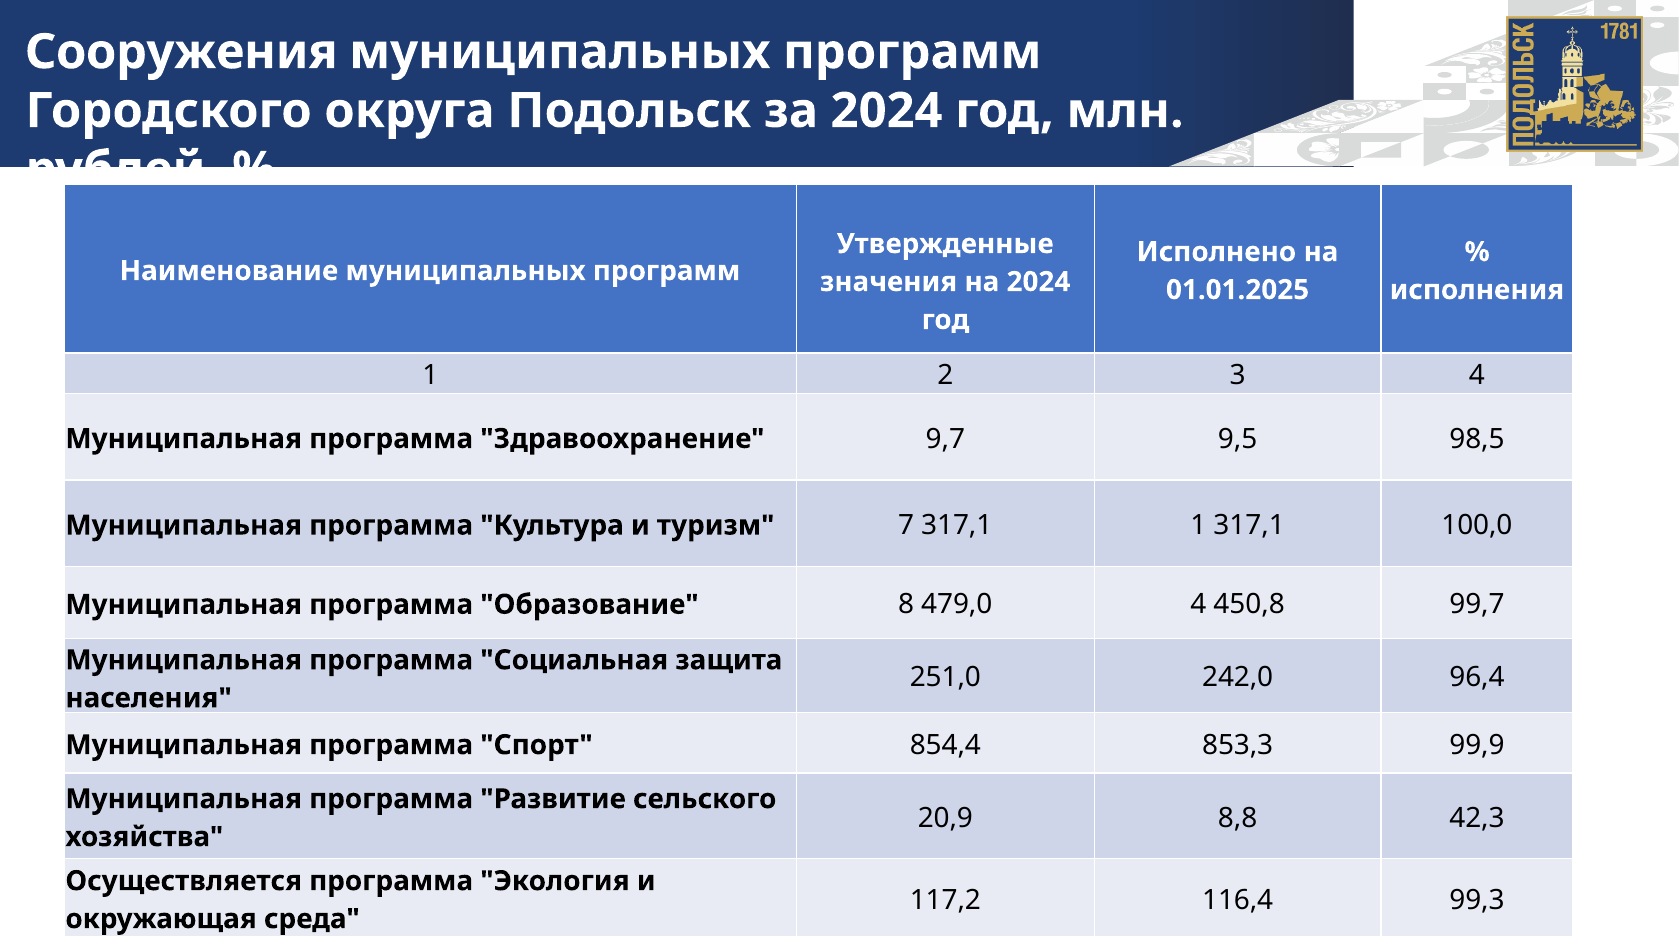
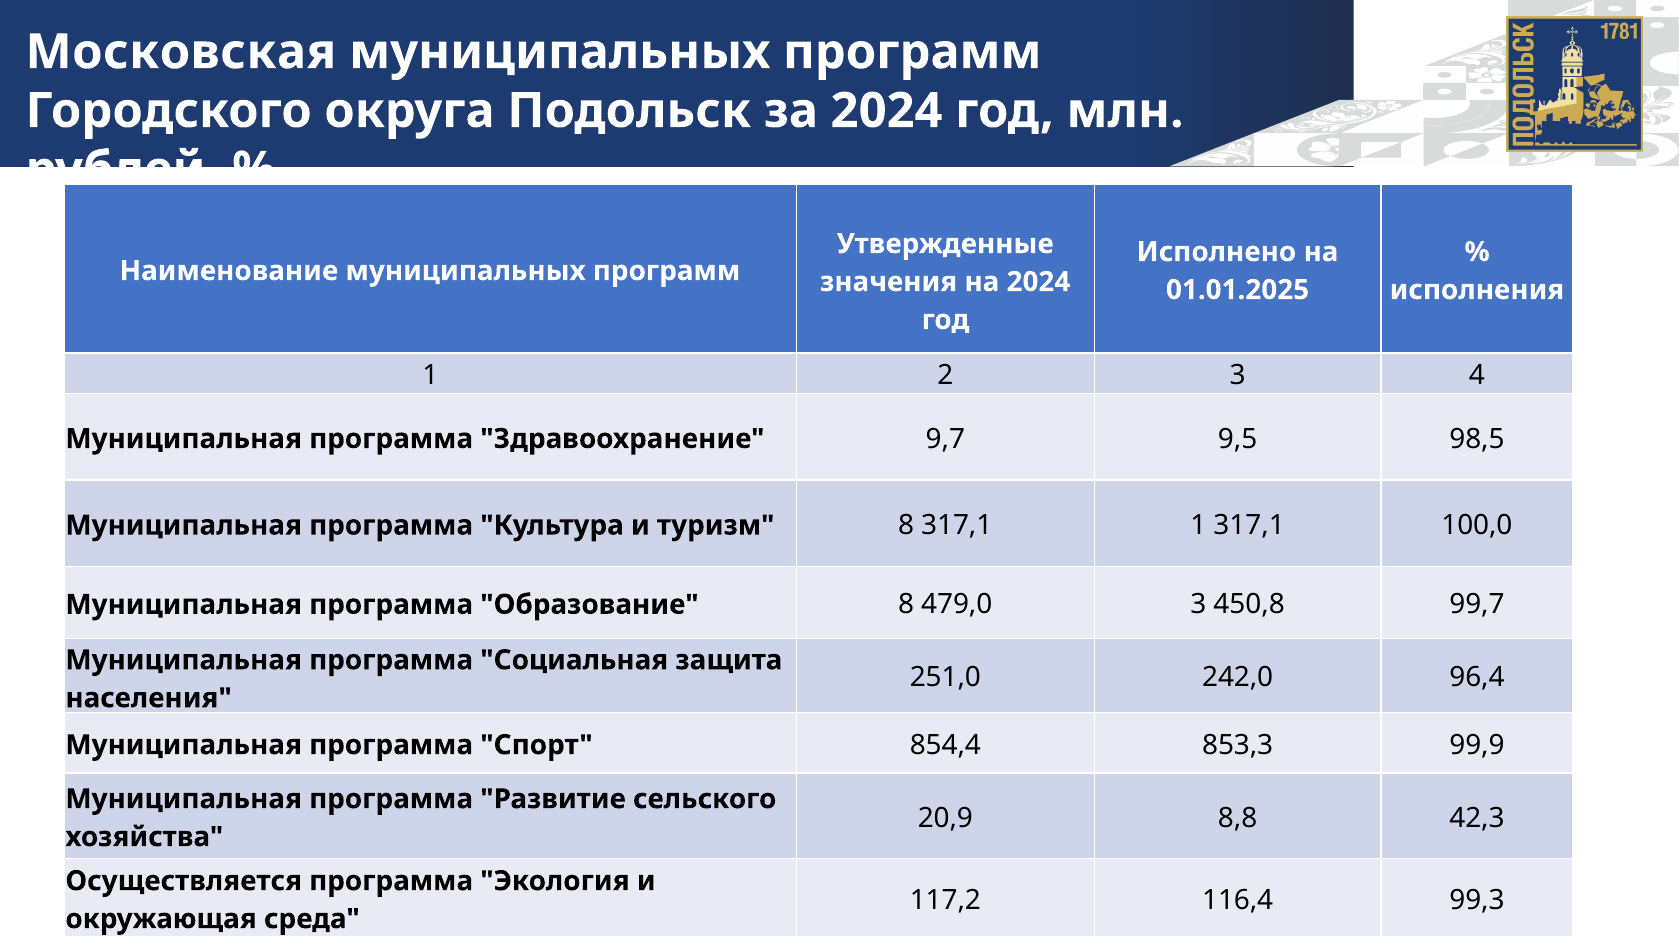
Сооружения: Сооружения -> Московская
туризм 7: 7 -> 8
479,0 4: 4 -> 3
